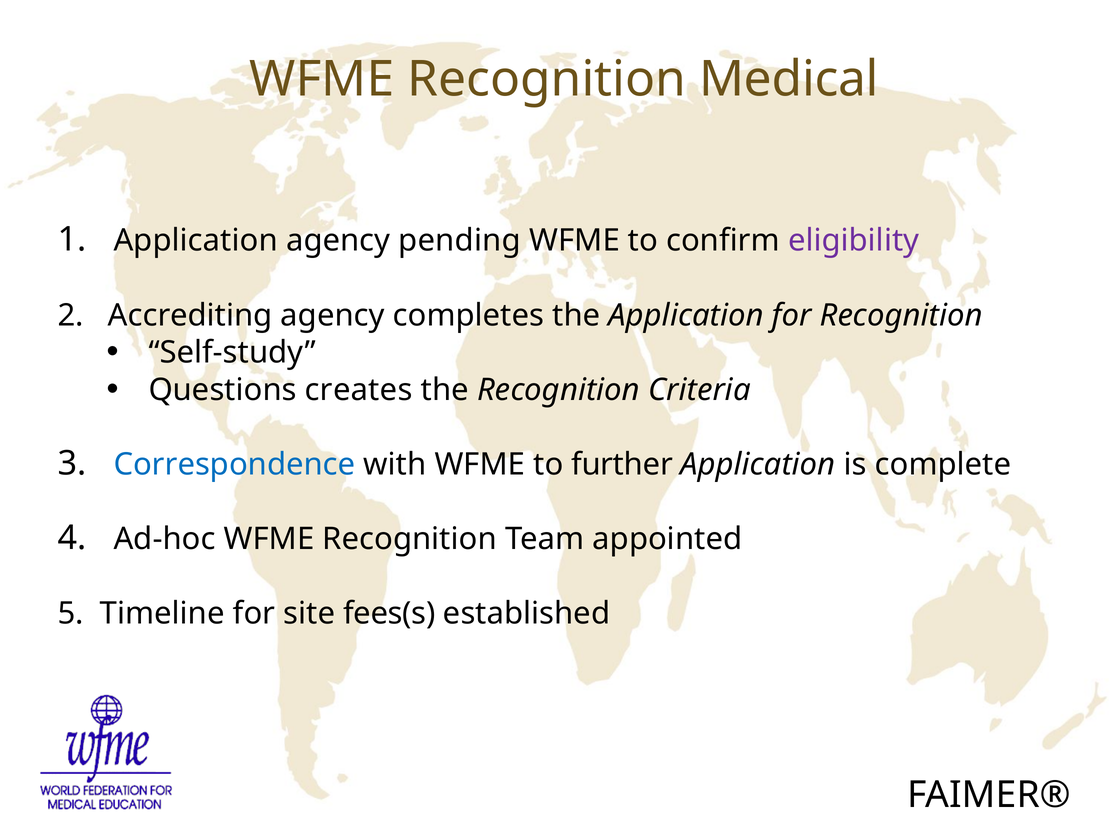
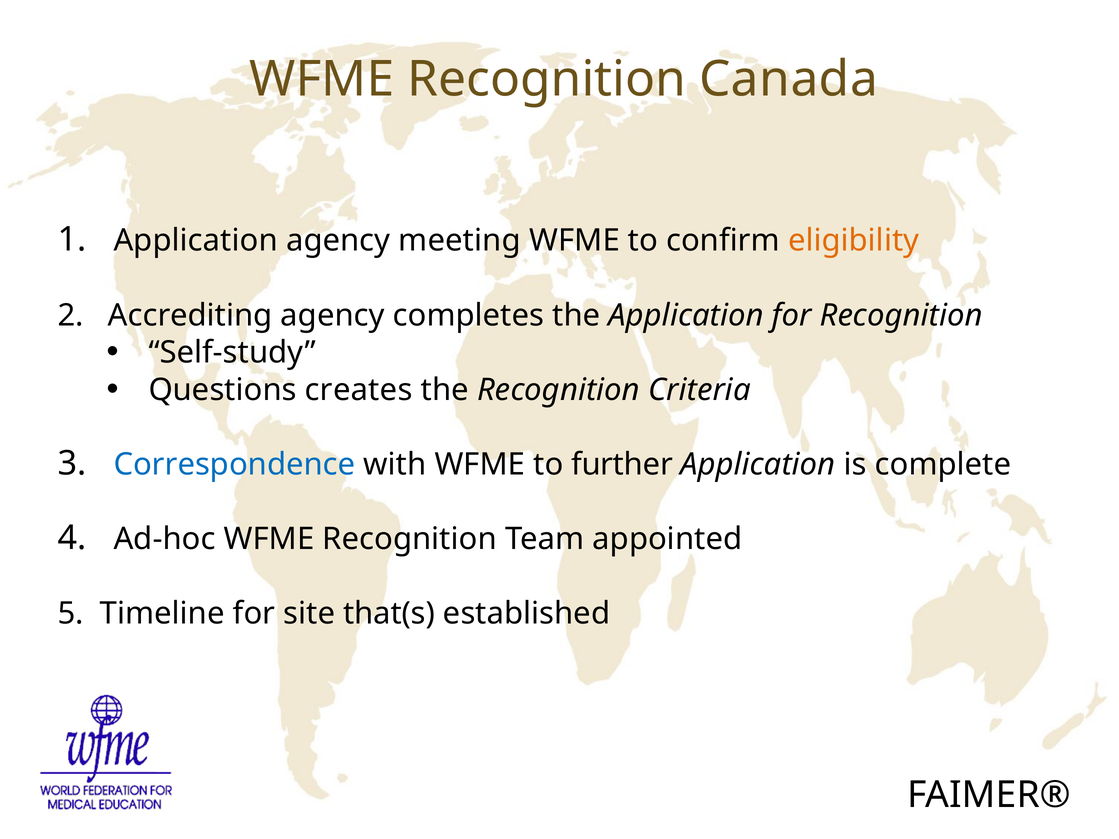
Medical: Medical -> Canada
pending: pending -> meeting
eligibility colour: purple -> orange
fees(s: fees(s -> that(s
